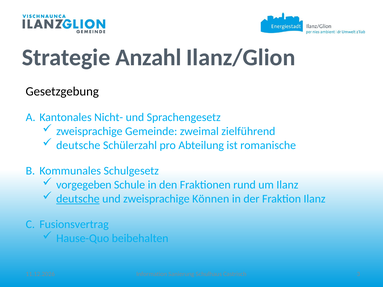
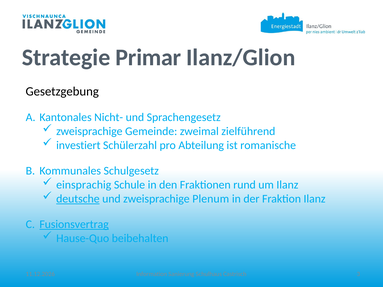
Anzahl: Anzahl -> Primar
deutsche at (78, 145): deutsche -> investiert
vorgegeben: vorgegeben -> einsprachig
Können: Können -> Plenum
Fusionsvertrag underline: none -> present
